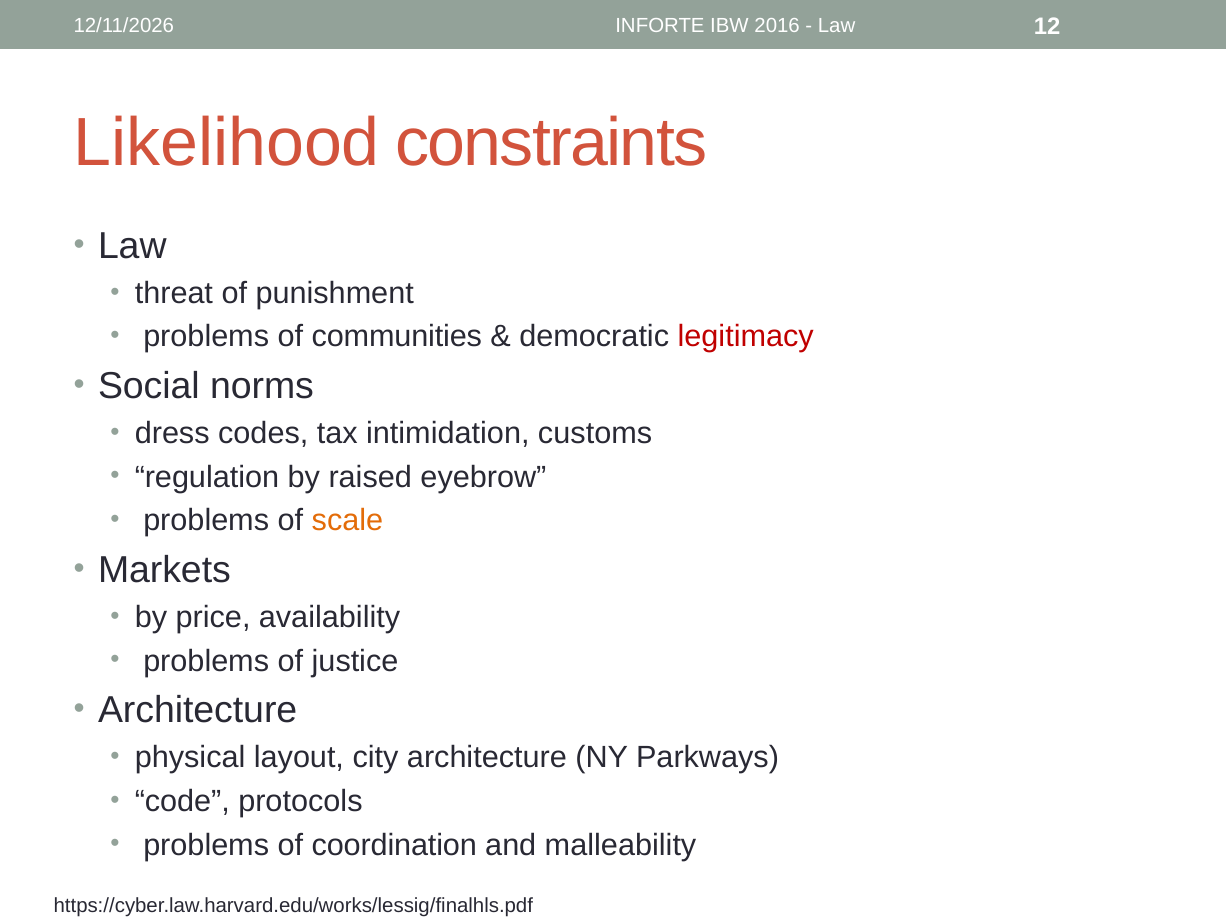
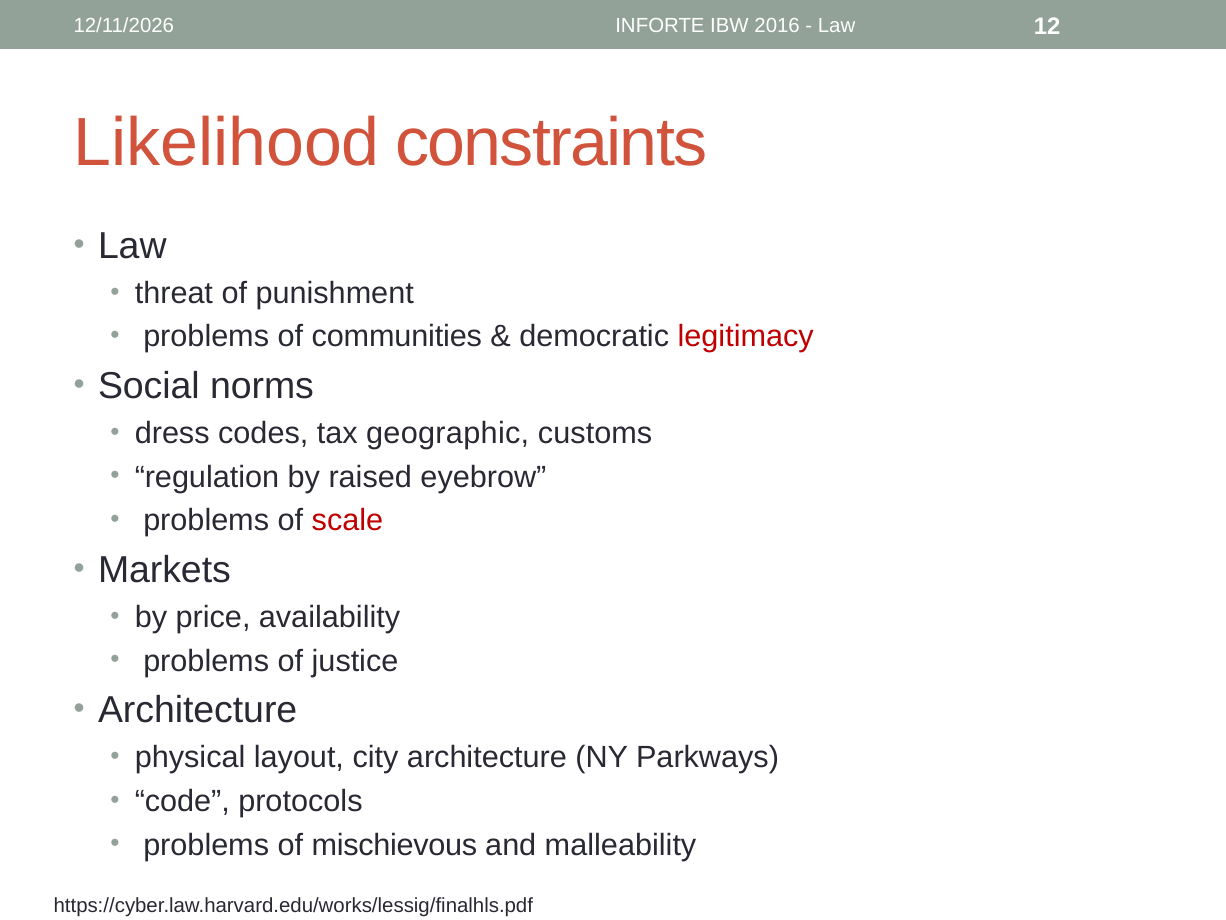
intimidation: intimidation -> geographic
scale colour: orange -> red
coordination: coordination -> mischievous
